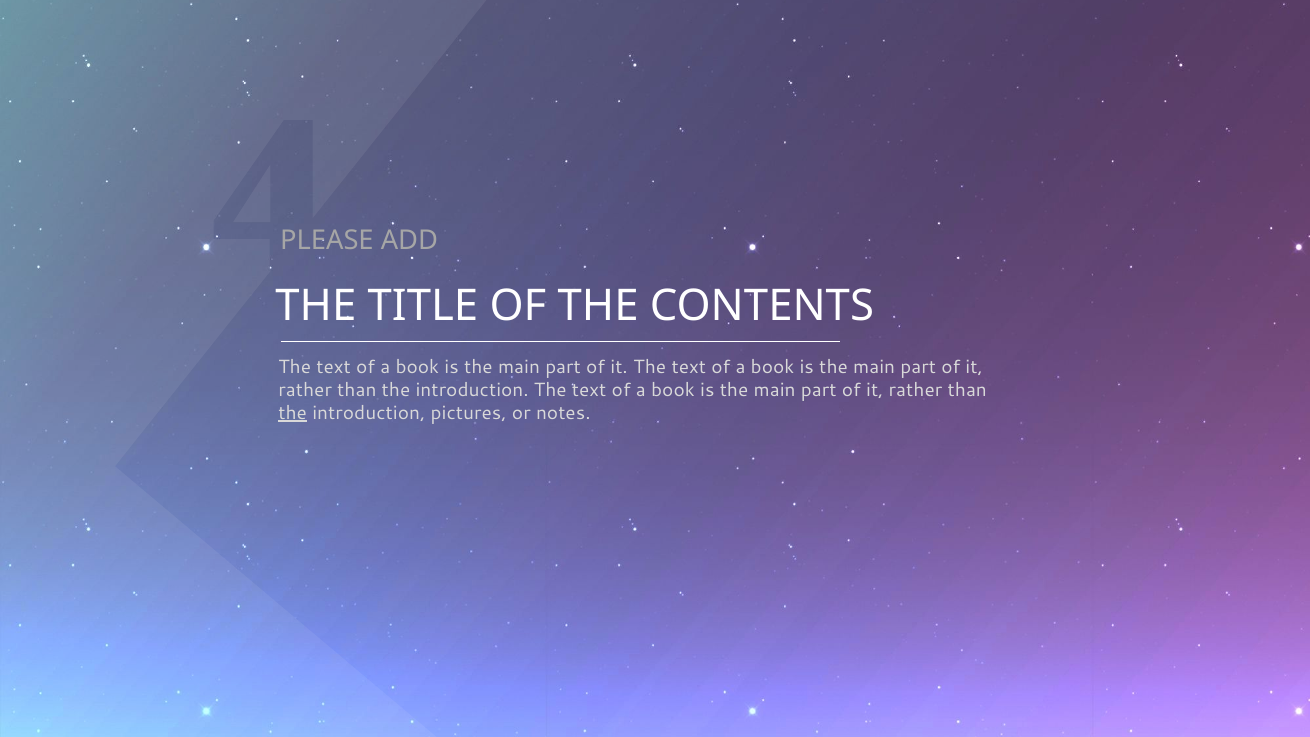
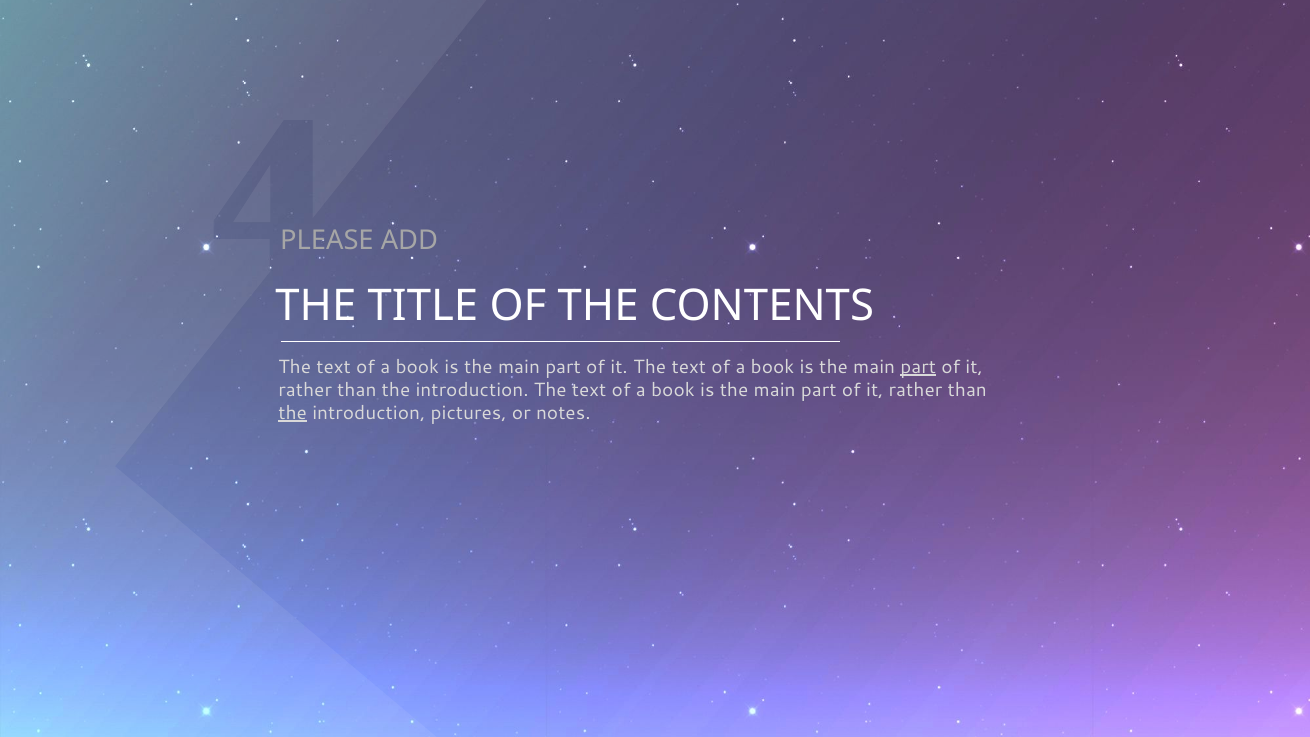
part at (918, 367) underline: none -> present
